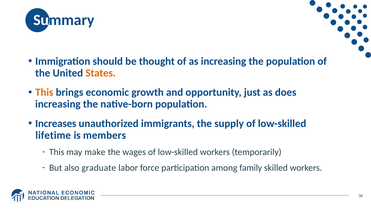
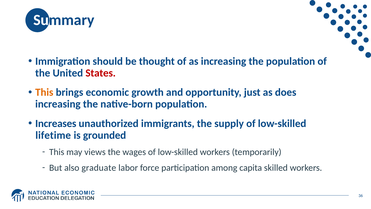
States colour: orange -> red
members: members -> grounded
make: make -> views
family: family -> capita
